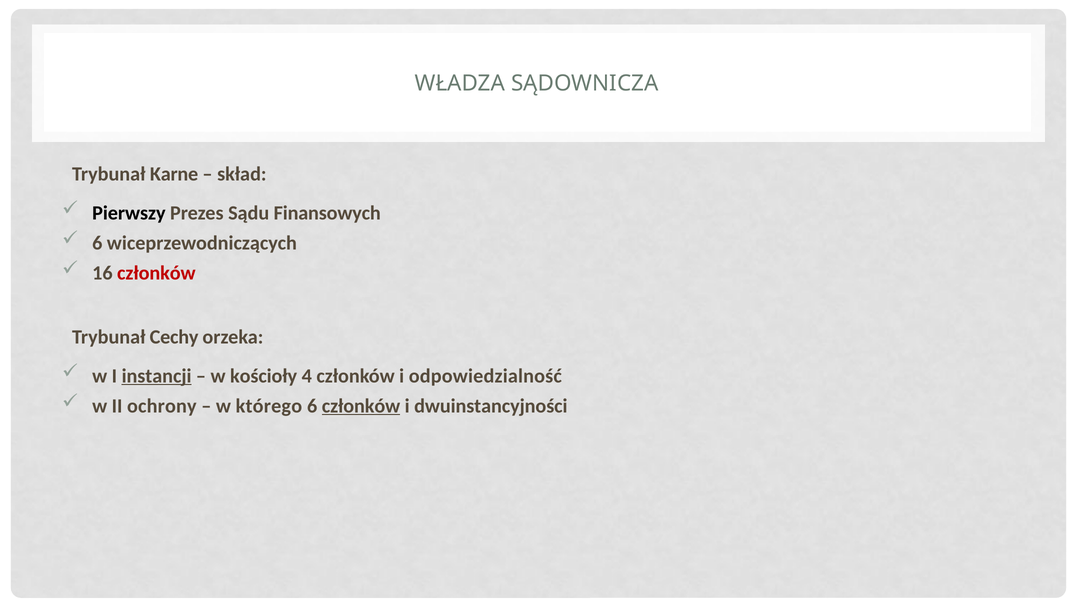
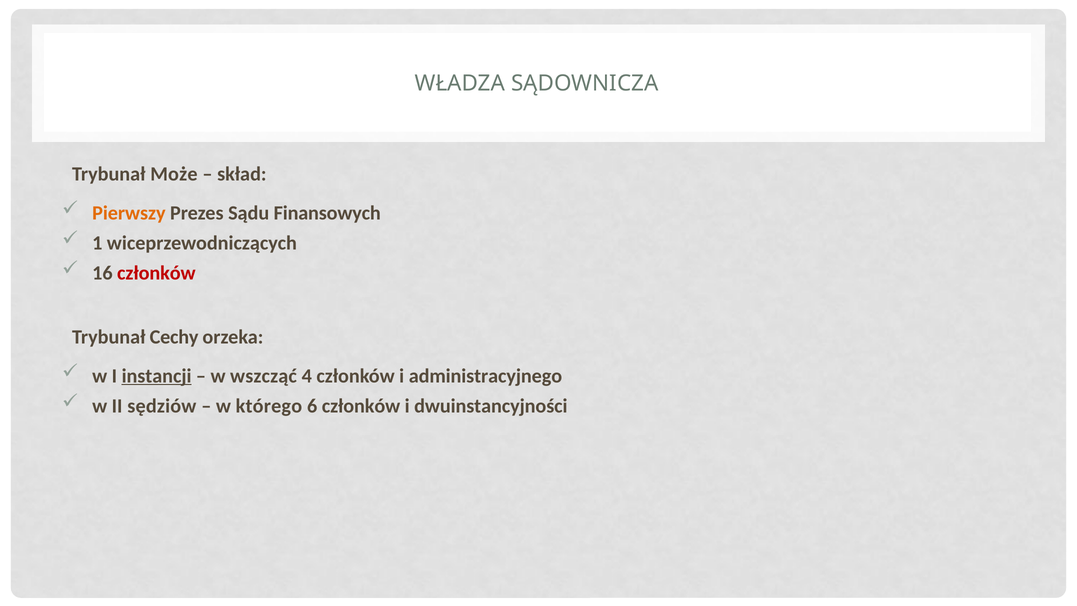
Karne: Karne -> Może
Pierwszy colour: black -> orange
6 at (97, 243): 6 -> 1
kościoły: kościoły -> wszcząć
odpowiedzialność: odpowiedzialność -> administracyjnego
ochrony: ochrony -> sędziów
członków at (361, 406) underline: present -> none
